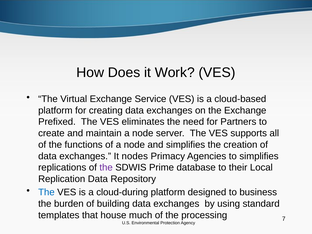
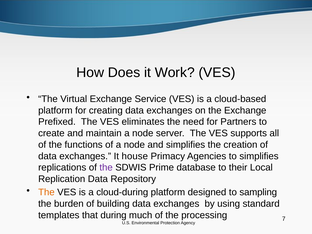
nodes: nodes -> house
The at (46, 192) colour: blue -> orange
business: business -> sampling
house: house -> during
